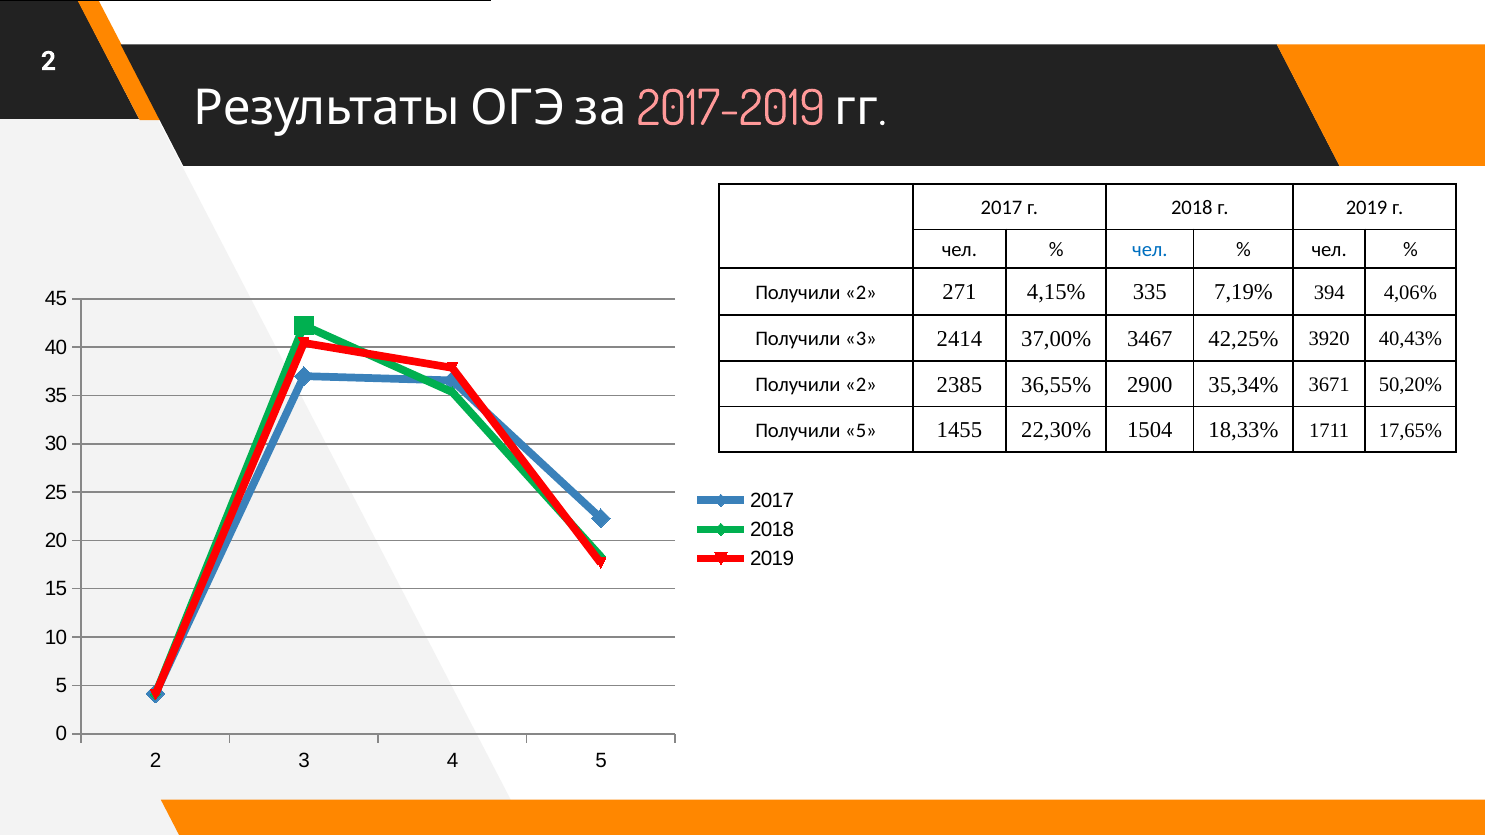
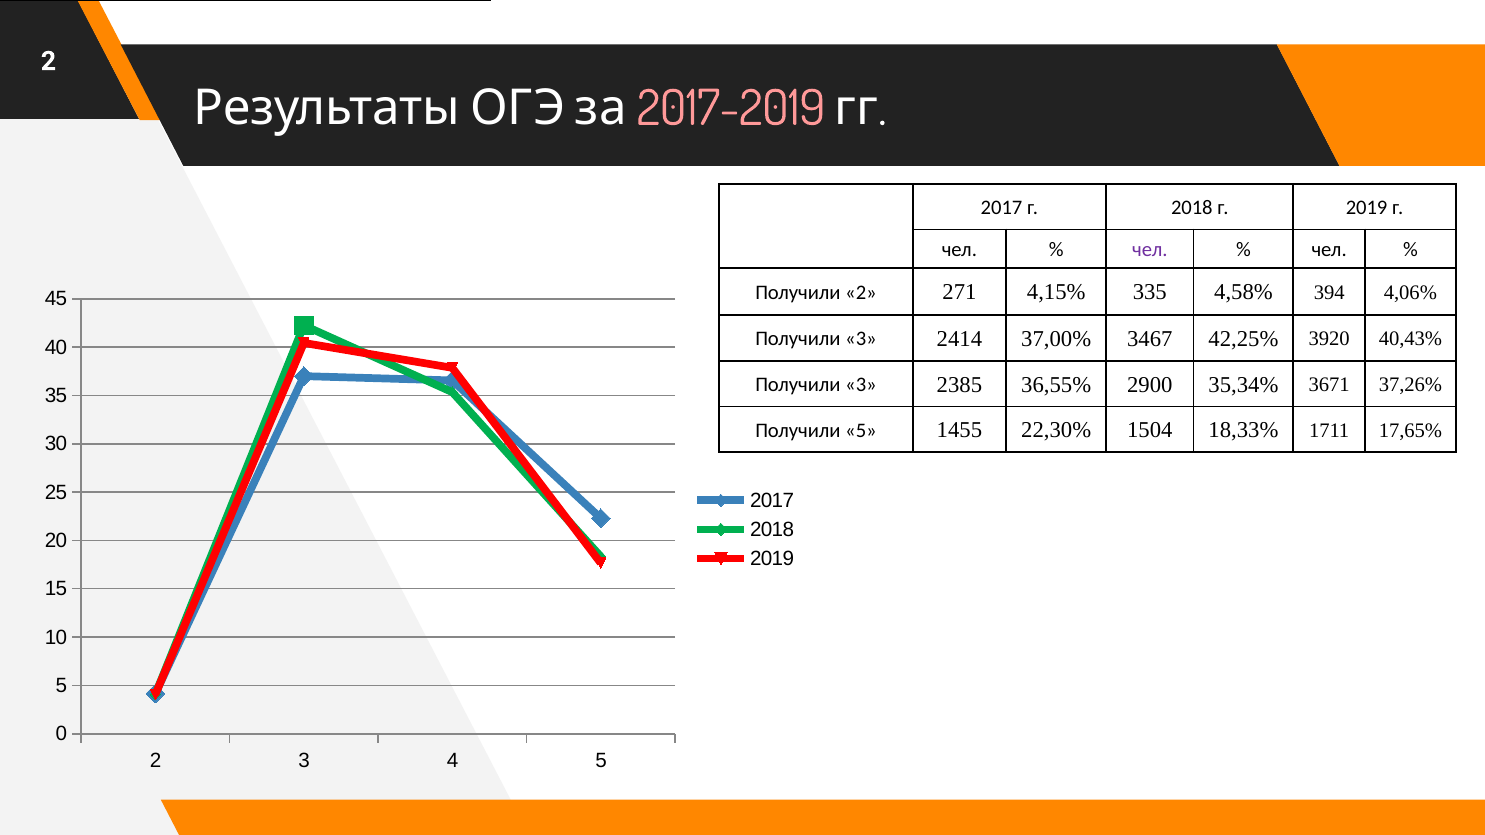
чел at (1150, 250) colour: blue -> purple
7,19%: 7,19% -> 4,58%
2 at (861, 385): 2 -> 3
50,20%: 50,20% -> 37,26%
